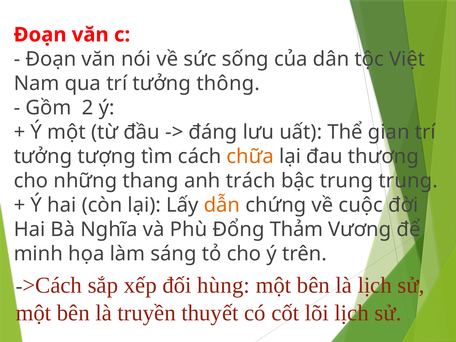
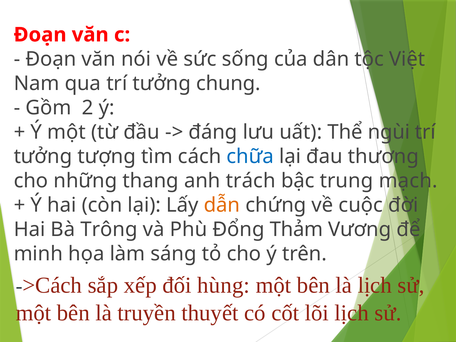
thông: thông -> chung
gian: gian -> ngùi
chữa colour: orange -> blue
trung trung: trung -> mạch
Nghĩa: Nghĩa -> Trông
